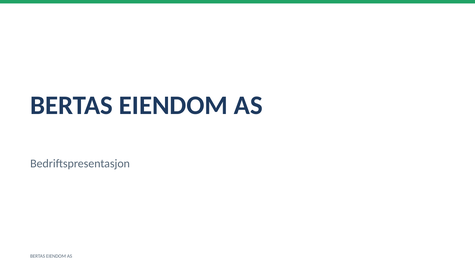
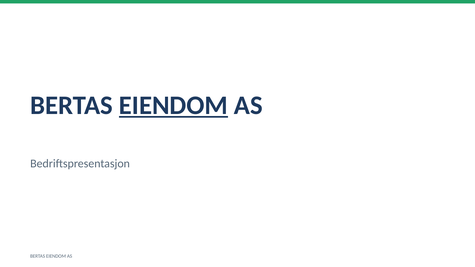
EIENDOM at (173, 105) underline: none -> present
